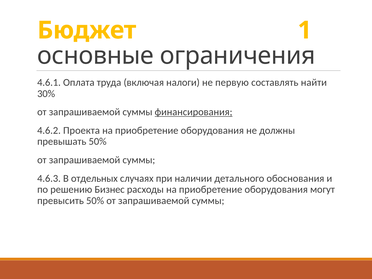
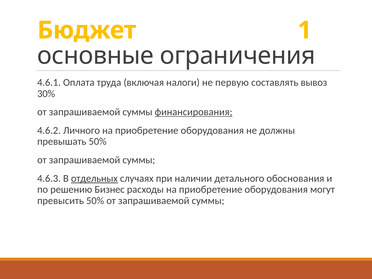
найти: найти -> вывоз
Проекта: Проекта -> Личного
отдельных underline: none -> present
